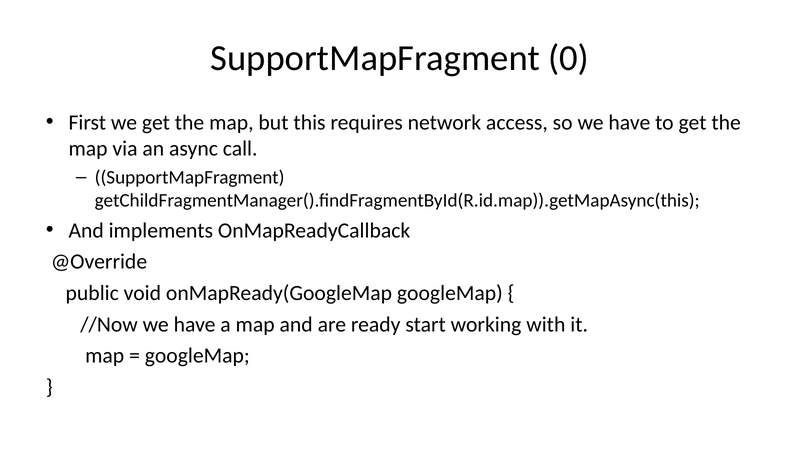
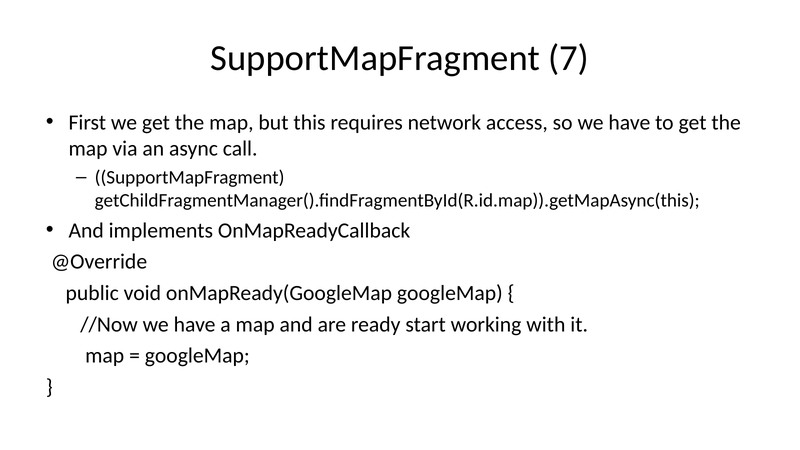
0: 0 -> 7
